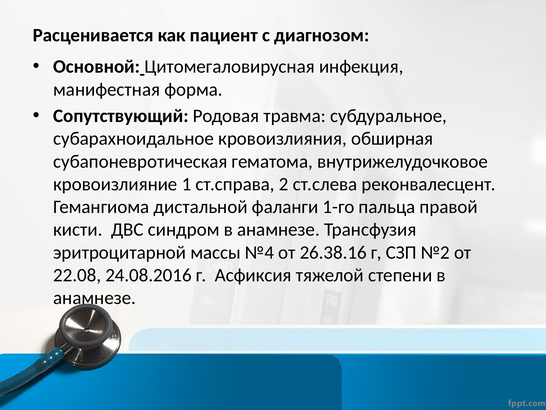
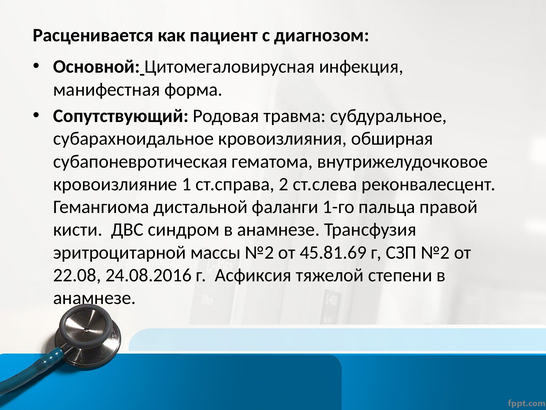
массы №4: №4 -> №2
26.38.16: 26.38.16 -> 45.81.69
